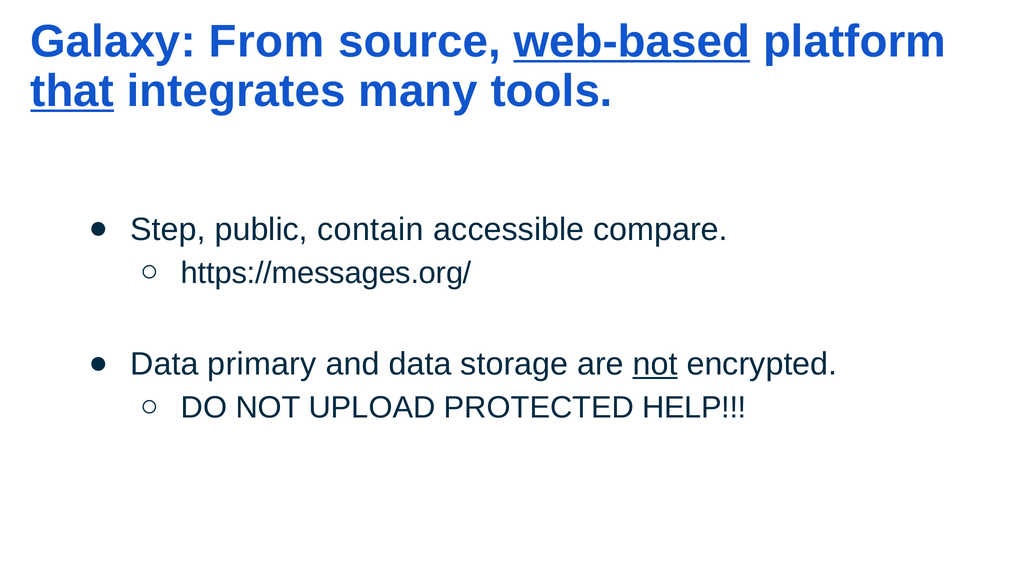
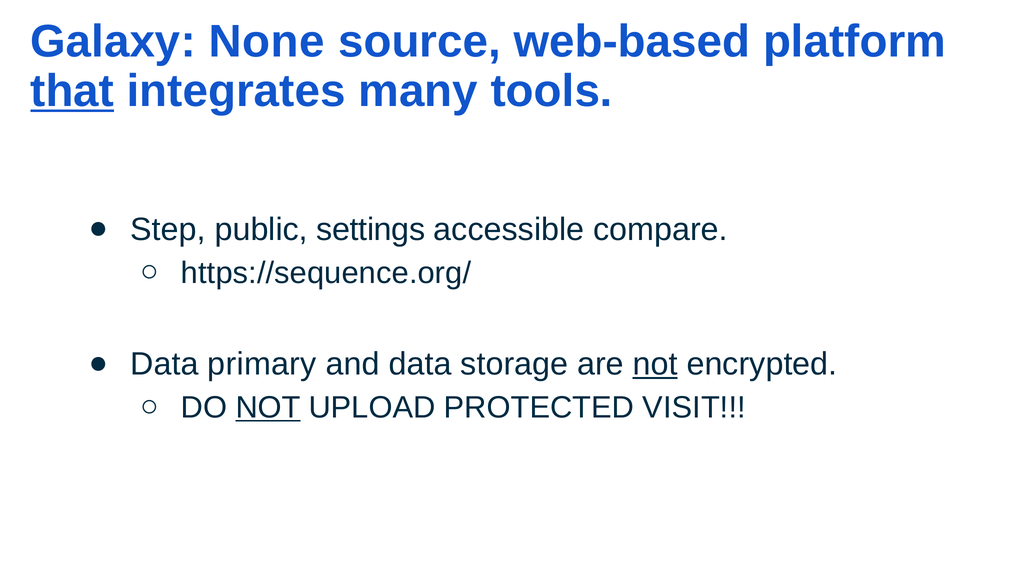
From: From -> None
web-based underline: present -> none
contain: contain -> settings
https://messages.org/: https://messages.org/ -> https://sequence.org/
NOT at (268, 407) underline: none -> present
HELP: HELP -> VISIT
